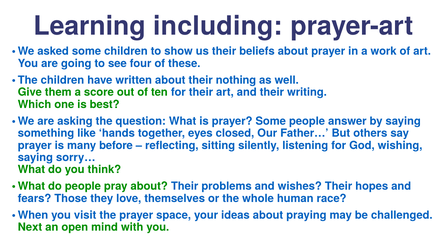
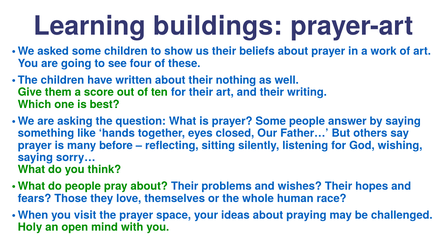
including: including -> buildings
Next: Next -> Holy
